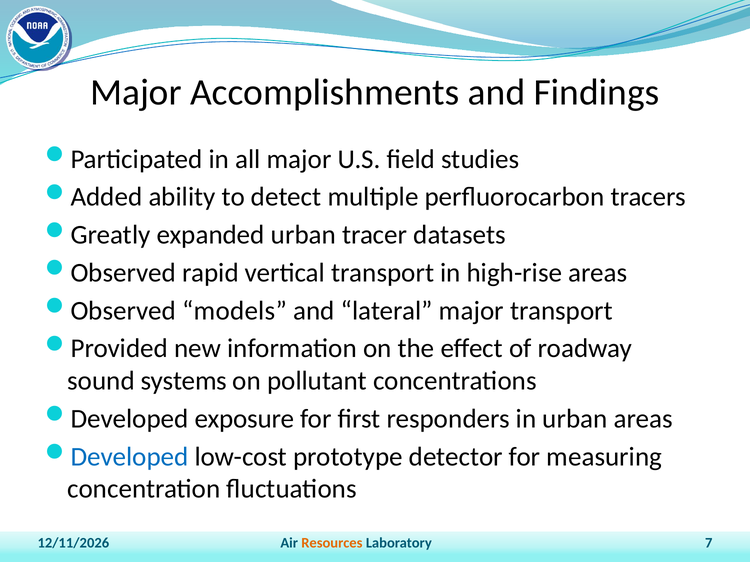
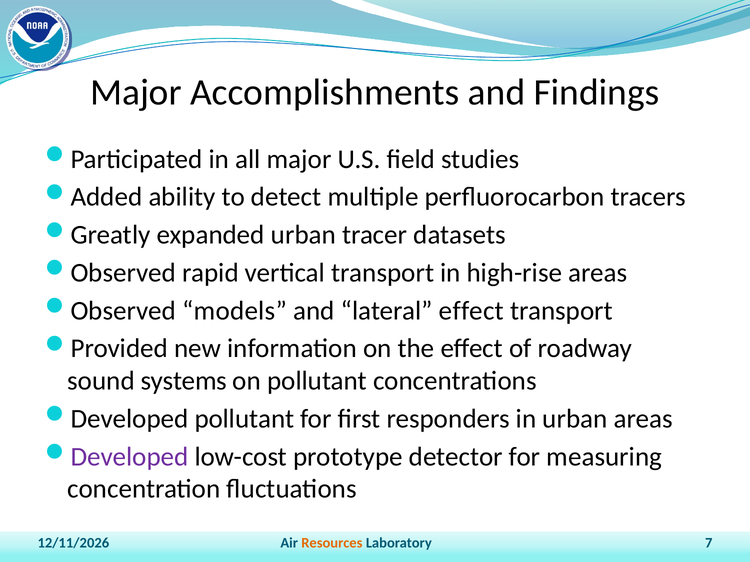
lateral major: major -> effect
Developed exposure: exposure -> pollutant
Developed at (130, 457) colour: blue -> purple
